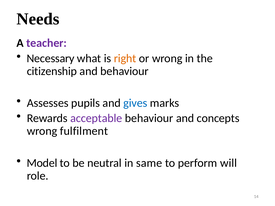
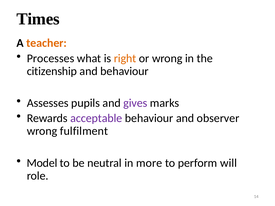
Needs: Needs -> Times
teacher colour: purple -> orange
Necessary: Necessary -> Processes
gives colour: blue -> purple
concepts: concepts -> observer
same: same -> more
